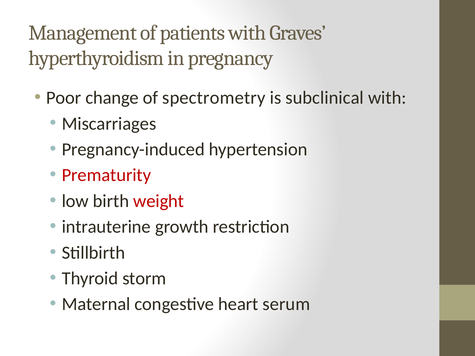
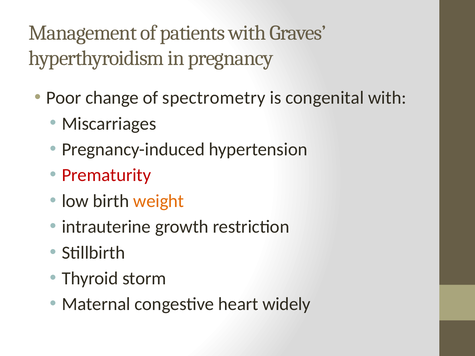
subclinical: subclinical -> congenital
weight colour: red -> orange
serum: serum -> widely
